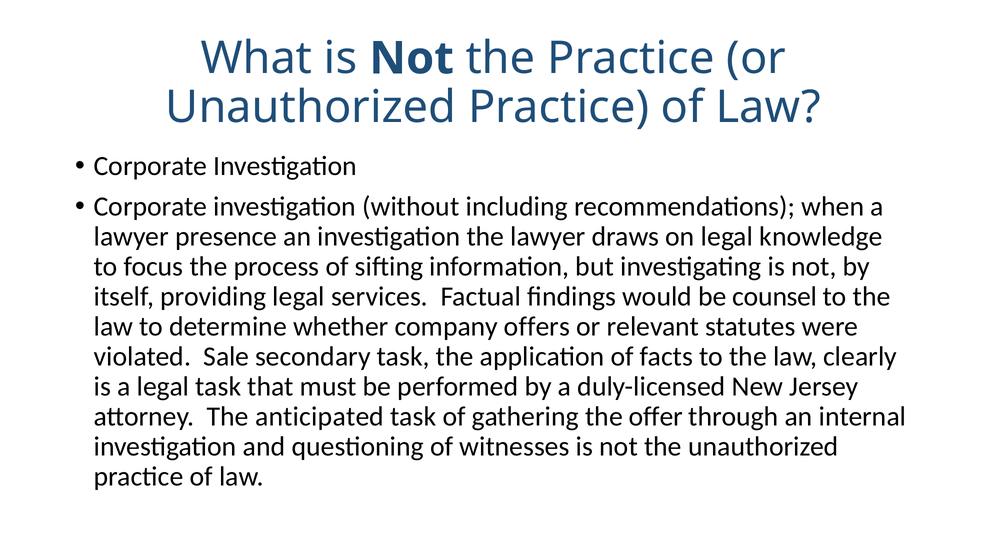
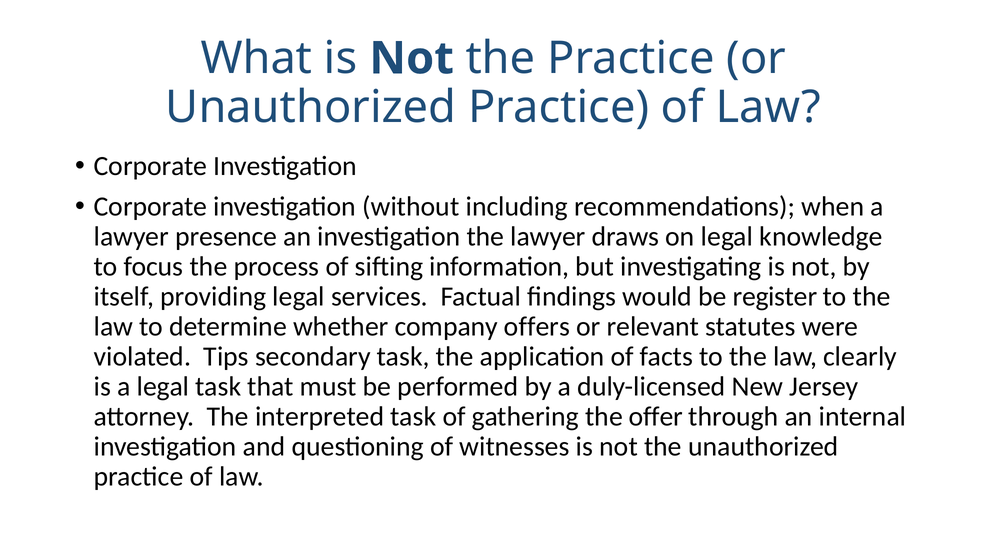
counsel: counsel -> register
Sale: Sale -> Tips
anticipated: anticipated -> interpreted
